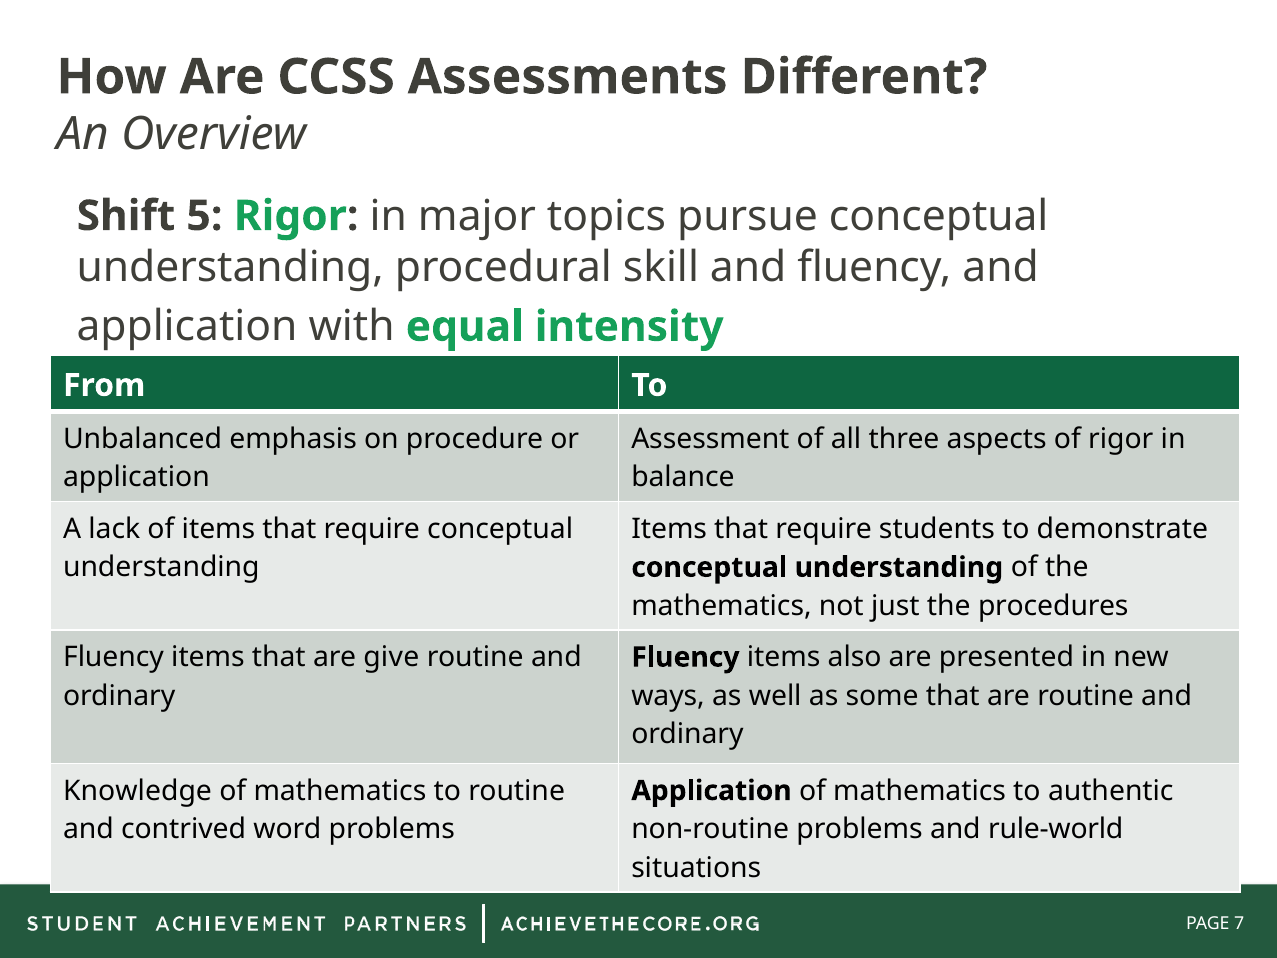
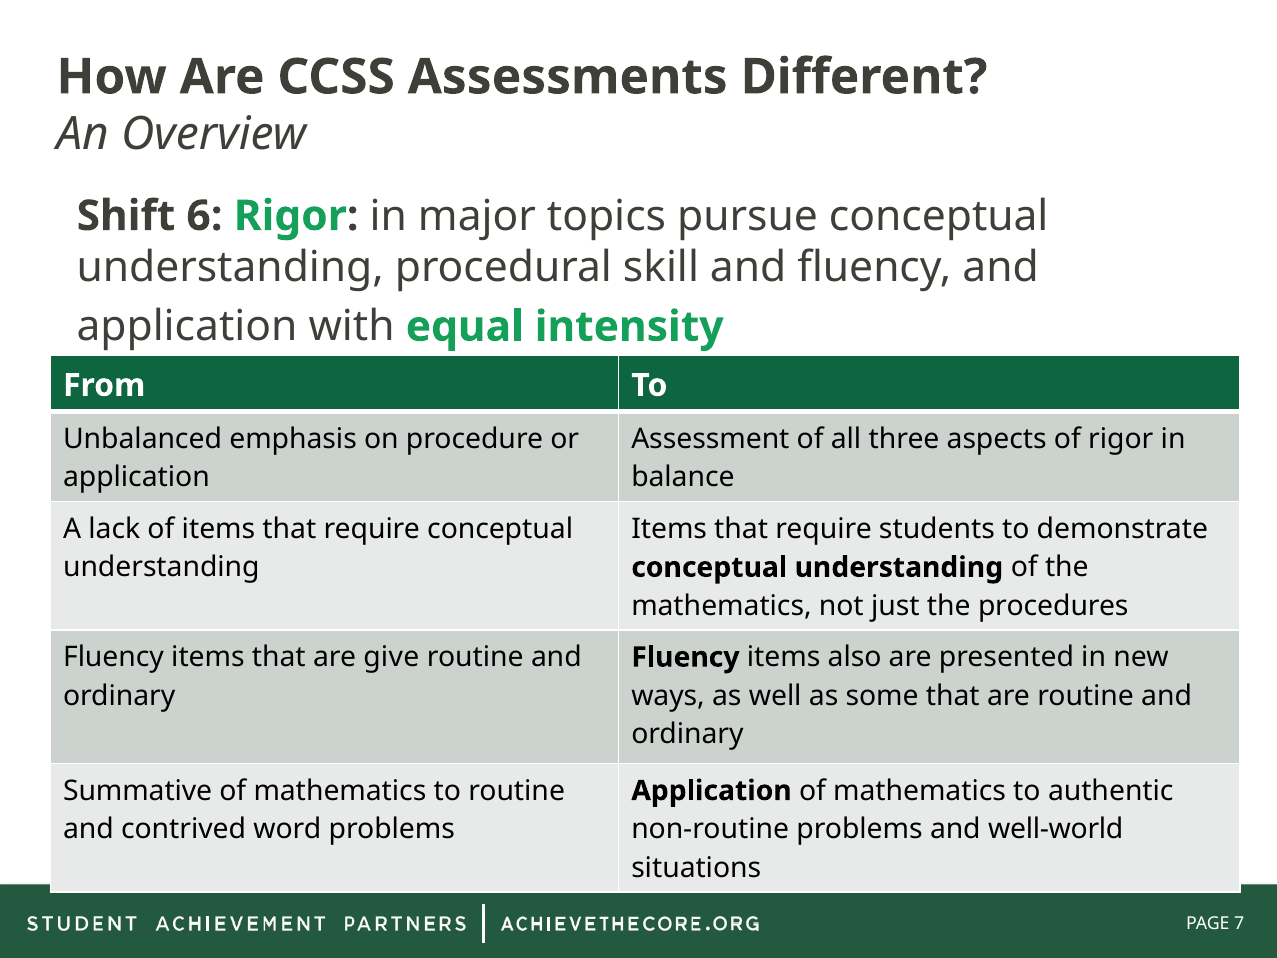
5: 5 -> 6
Knowledge: Knowledge -> Summative
rule-world: rule-world -> well-world
